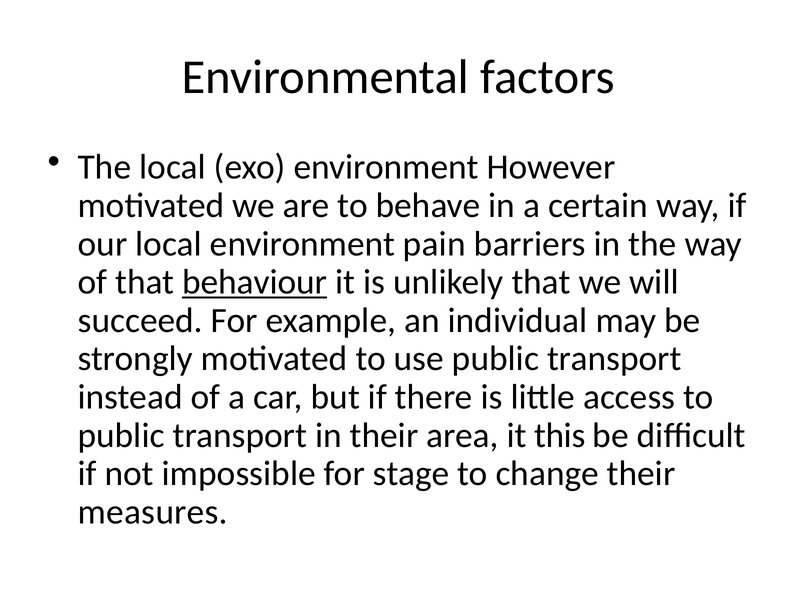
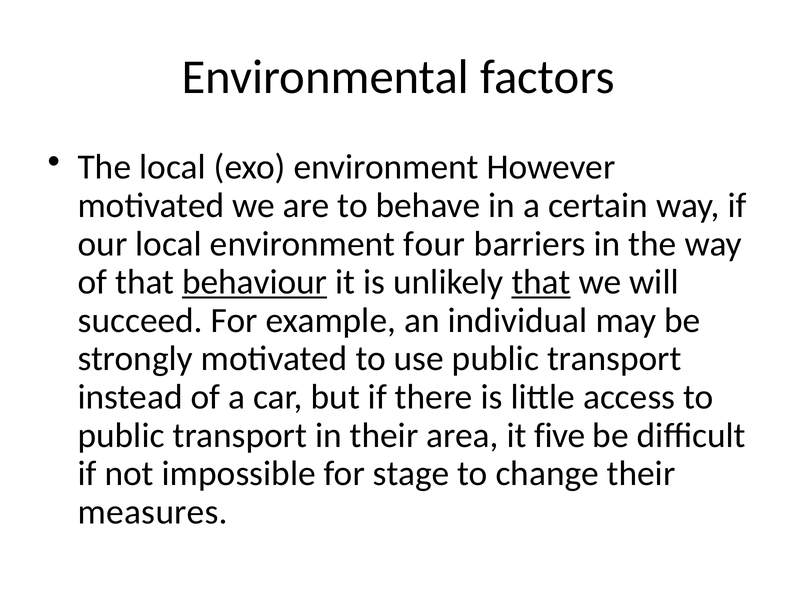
pain: pain -> four
that at (541, 282) underline: none -> present
this: this -> five
